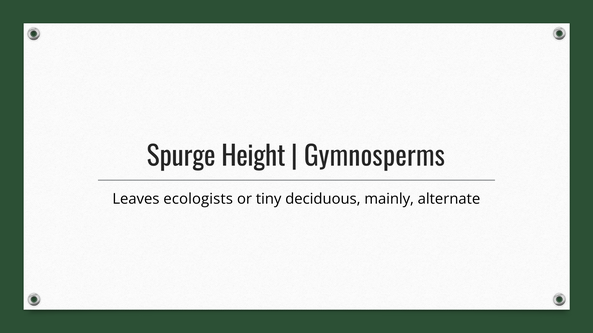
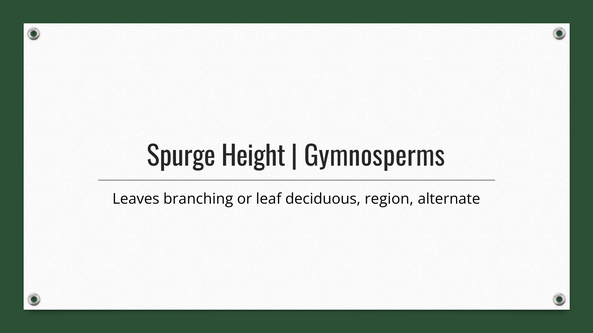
ecologists: ecologists -> branching
tiny: tiny -> leaf
mainly: mainly -> region
